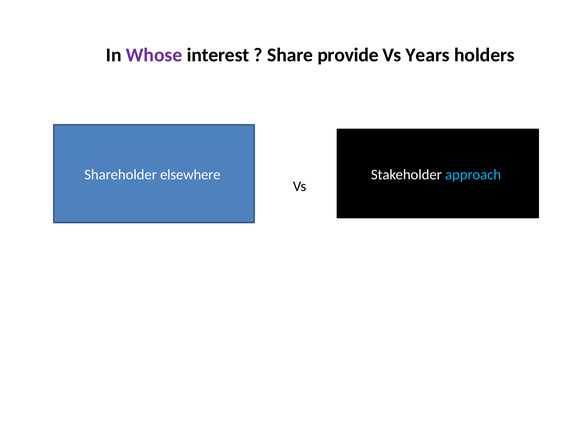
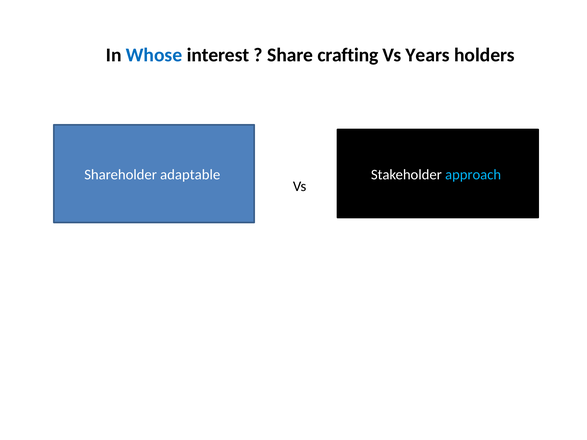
Whose colour: purple -> blue
provide: provide -> crafting
elsewhere: elsewhere -> adaptable
